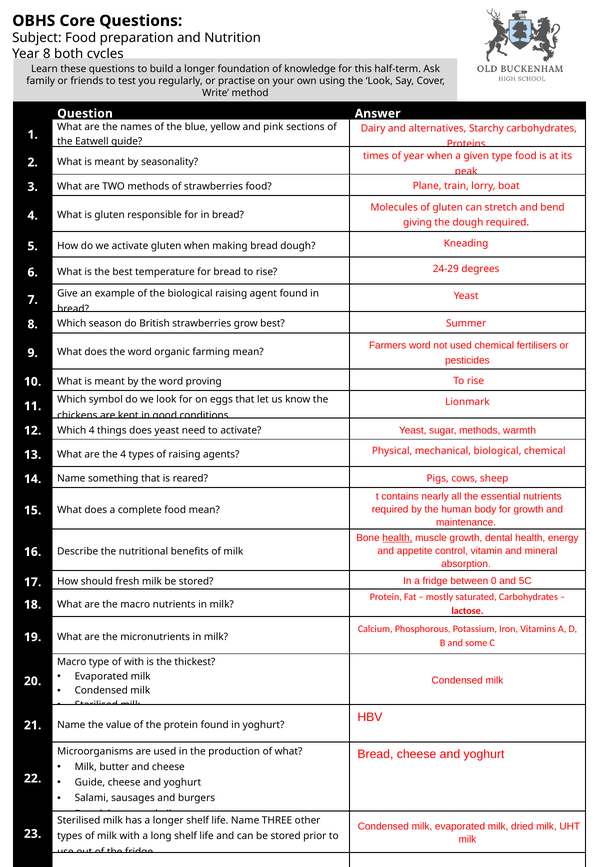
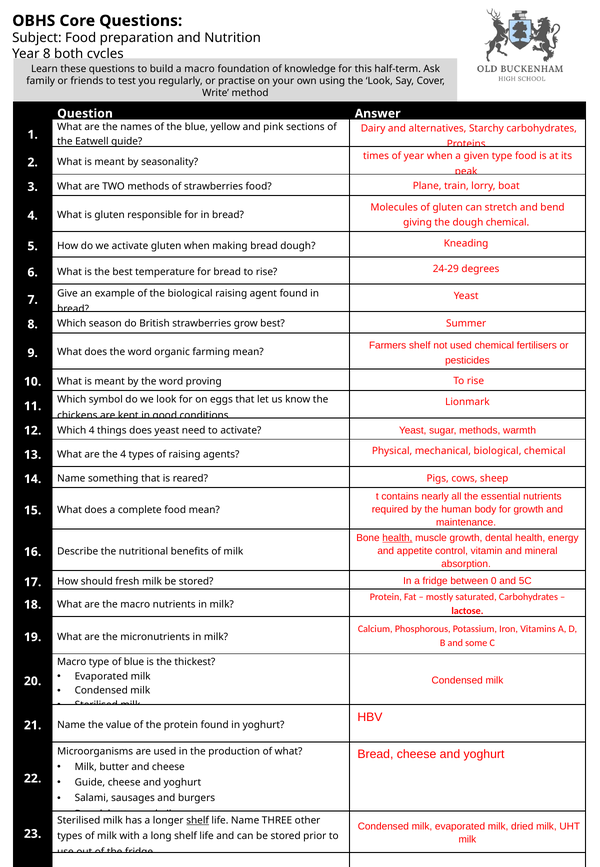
build a longer: longer -> macro
dough required: required -> chemical
Farmers word: word -> shelf
of with: with -> blue
shelf at (198, 820) underline: none -> present
